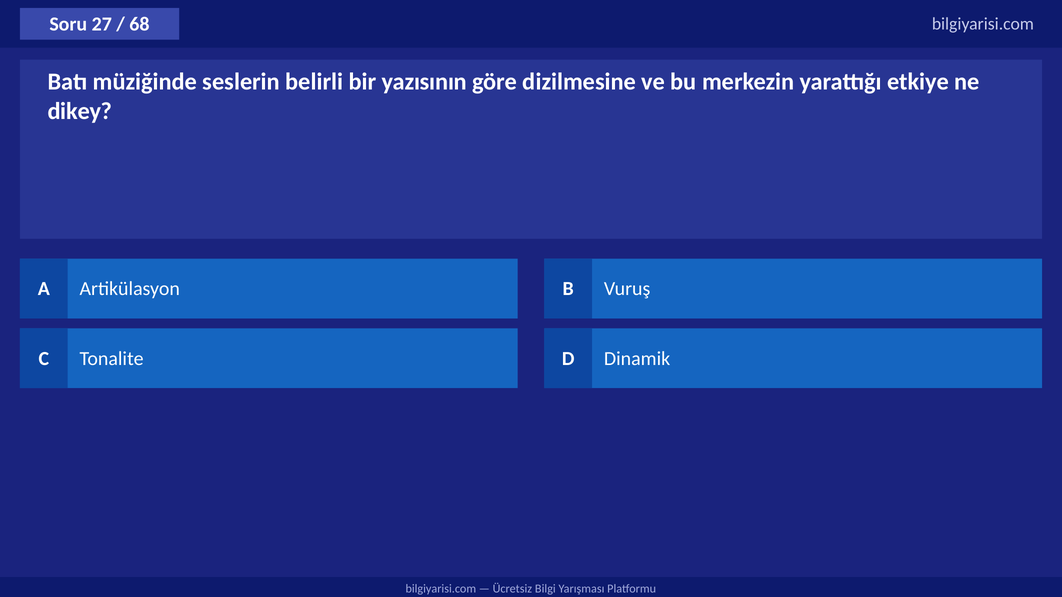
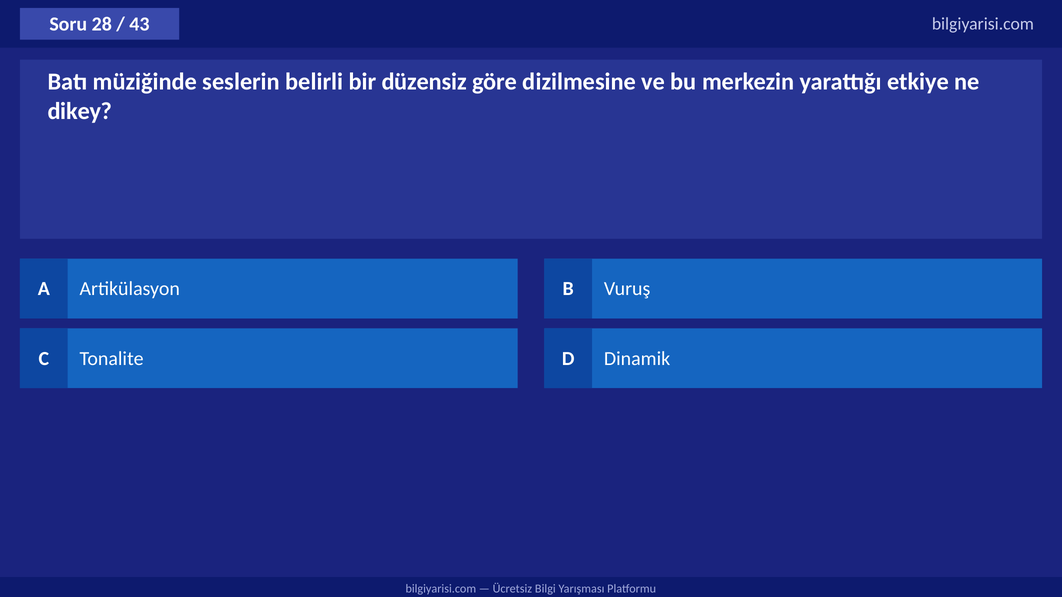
27: 27 -> 28
68: 68 -> 43
yazısının: yazısının -> düzensiz
